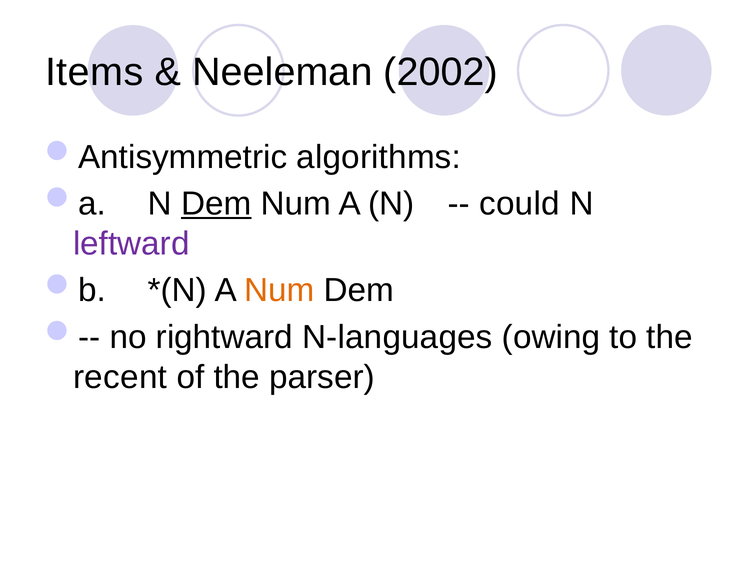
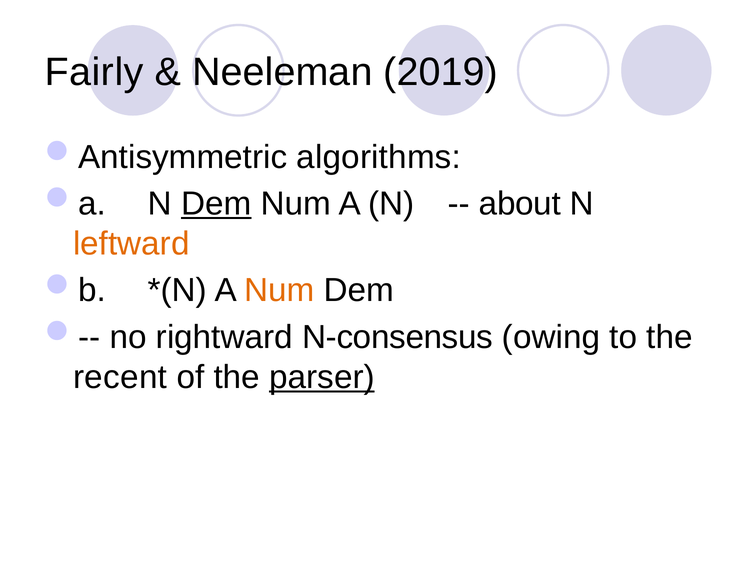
Items: Items -> Fairly
2002: 2002 -> 2019
could: could -> about
leftward colour: purple -> orange
N-languages: N-languages -> N-consensus
parser underline: none -> present
